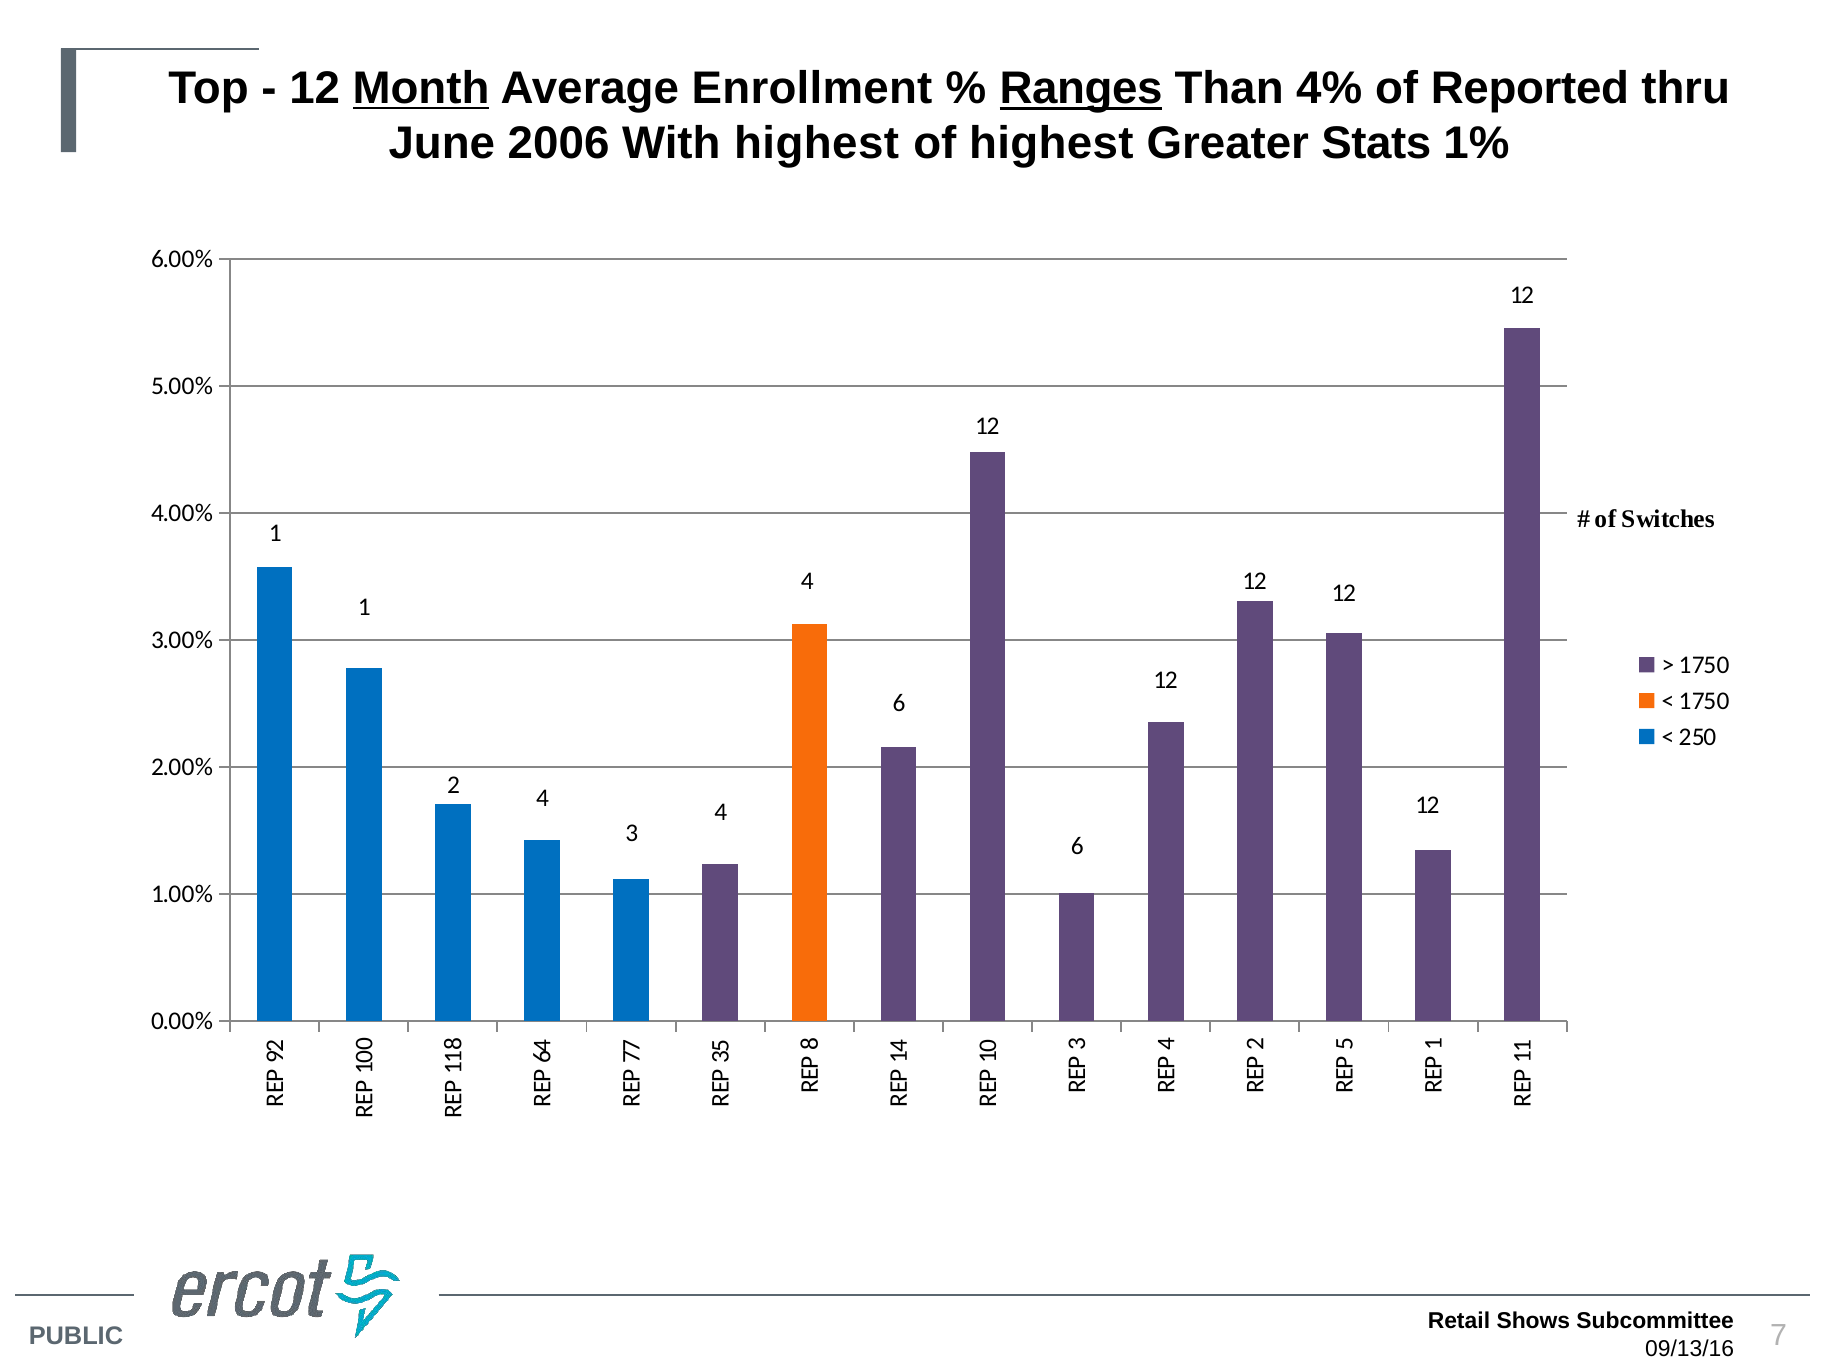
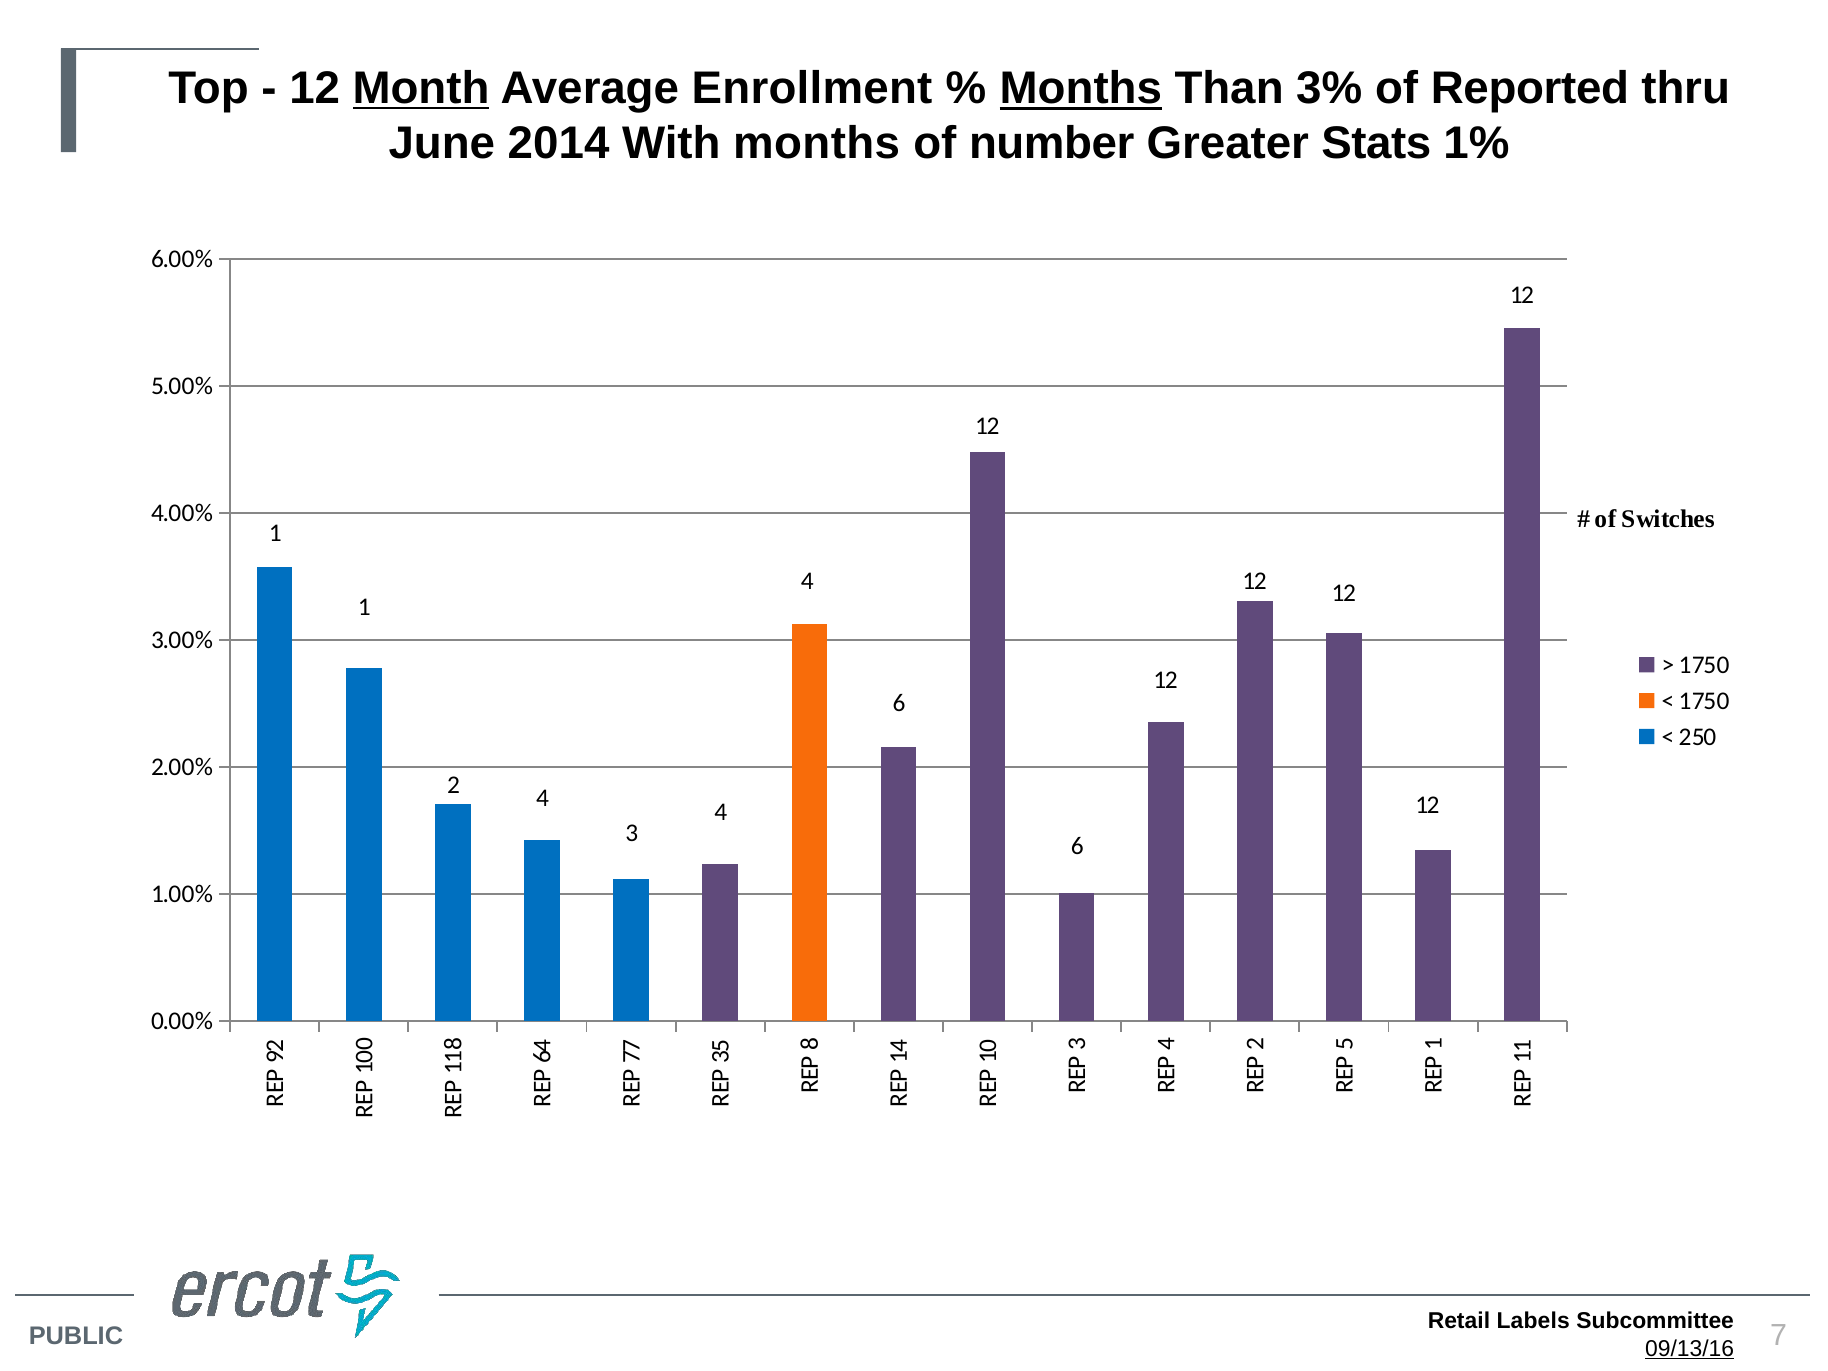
Ranges at (1081, 88): Ranges -> Months
4%: 4% -> 3%
2006: 2006 -> 2014
With highest: highest -> months
of highest: highest -> number
Shows: Shows -> Labels
09/13/16 underline: none -> present
